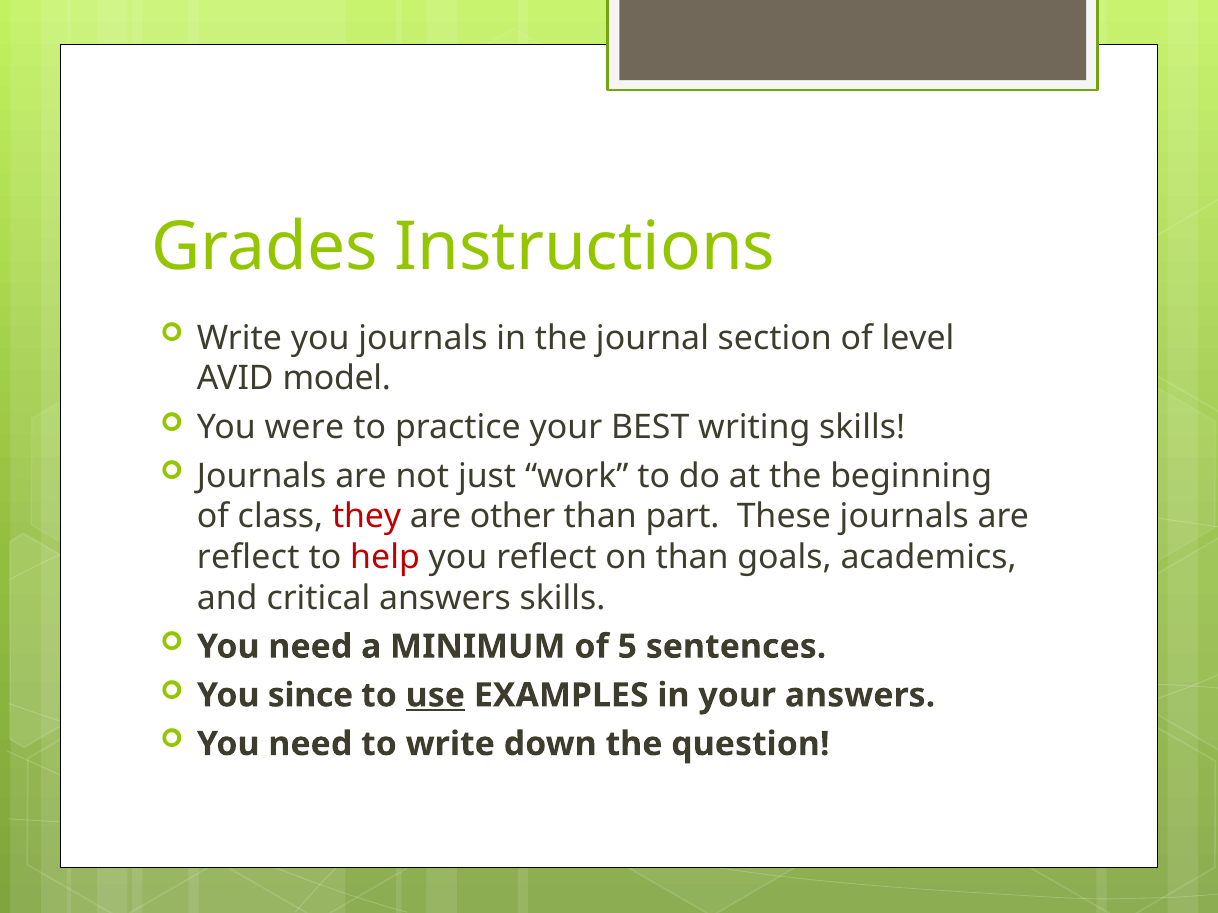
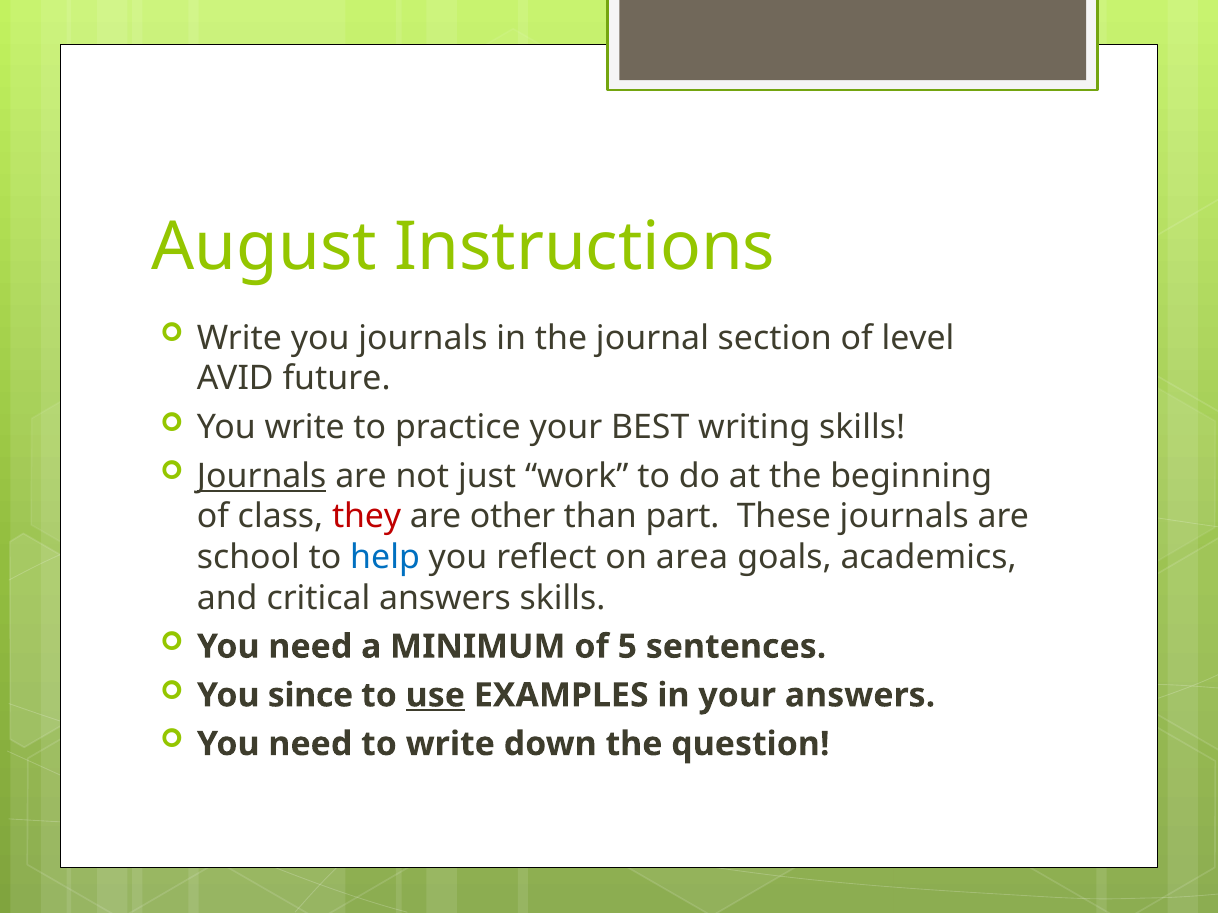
Grades: Grades -> August
model: model -> future
You were: were -> write
Journals at (262, 476) underline: none -> present
reflect at (248, 558): reflect -> school
help colour: red -> blue
on than: than -> area
